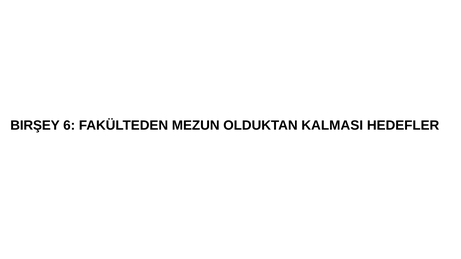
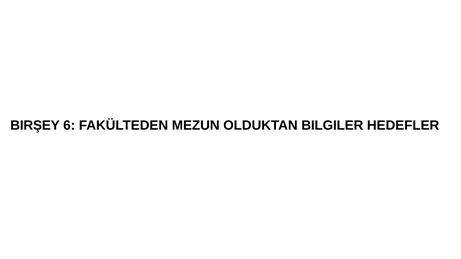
KALMASI: KALMASI -> BILGILER
